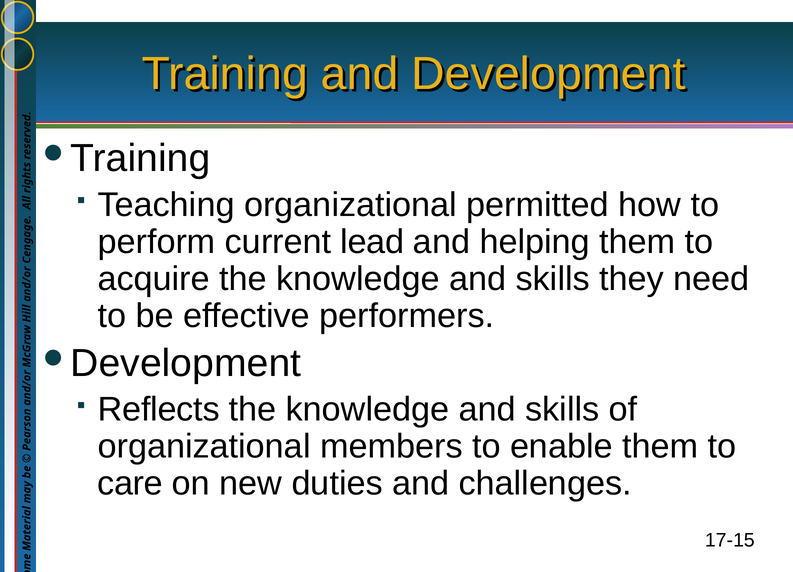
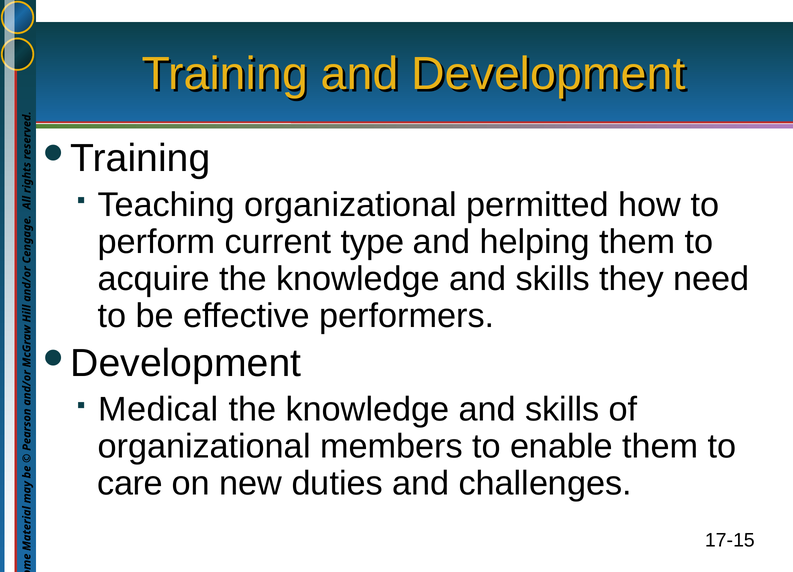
lead: lead -> type
Reflects: Reflects -> Medical
